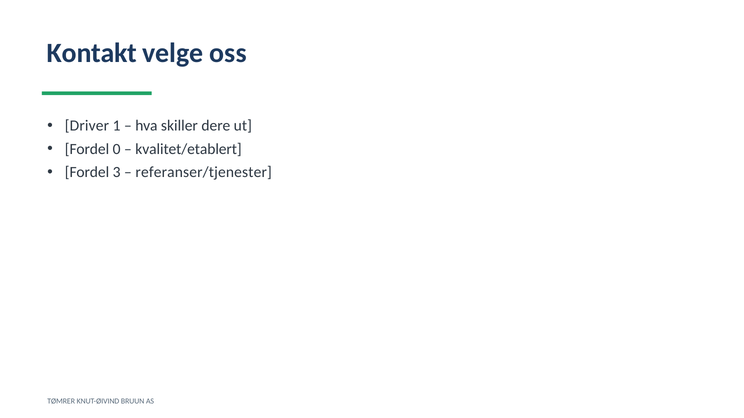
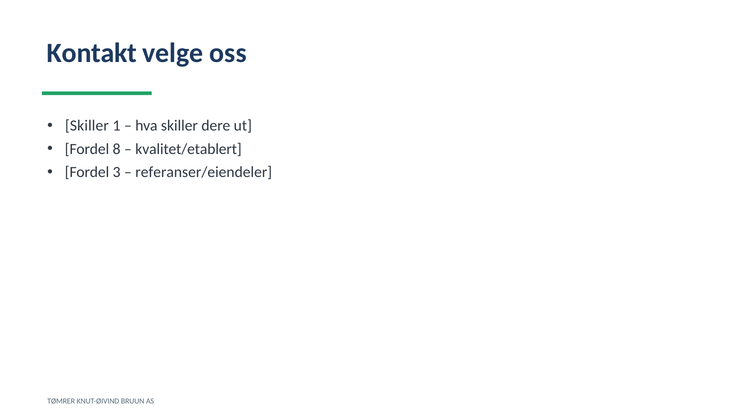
Driver at (87, 126): Driver -> Skiller
0: 0 -> 8
referanser/tjenester: referanser/tjenester -> referanser/eiendeler
